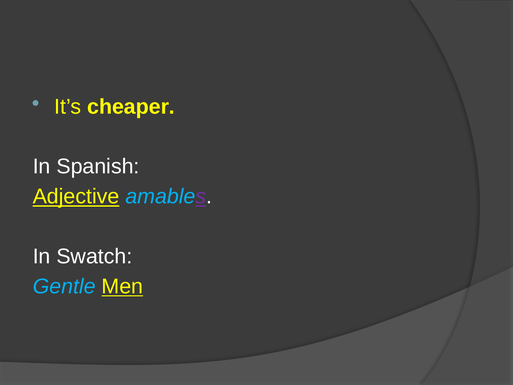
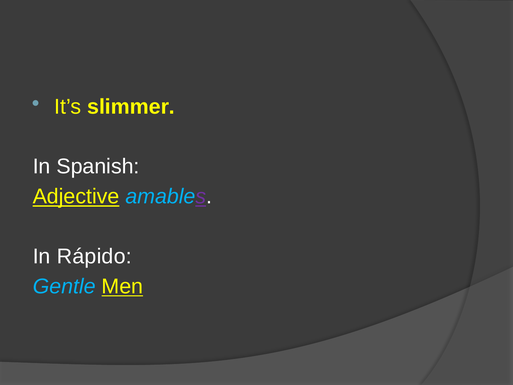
cheaper: cheaper -> slimmer
Swatch: Swatch -> Rápido
